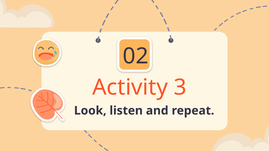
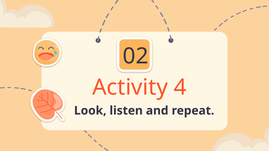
3: 3 -> 4
